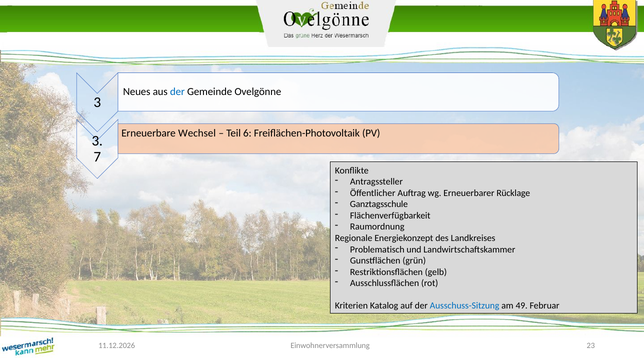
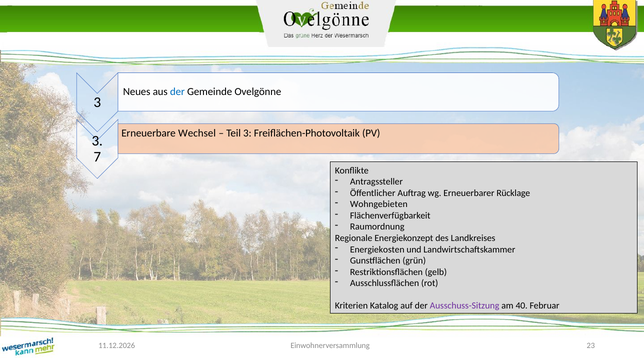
Teil 6: 6 -> 3
Ganztagsschule: Ganztagsschule -> Wohngebieten
Problematisch: Problematisch -> Energiekosten
Ausschuss-Sitzung colour: blue -> purple
49: 49 -> 40
